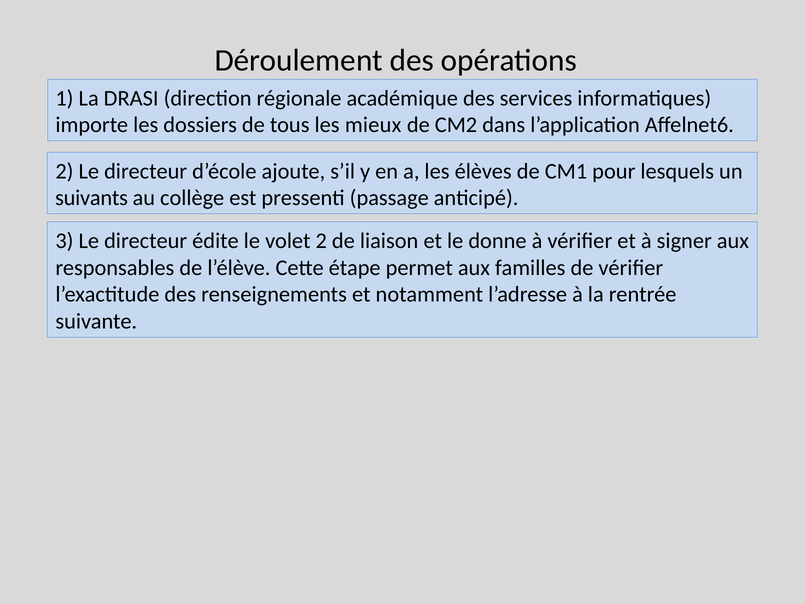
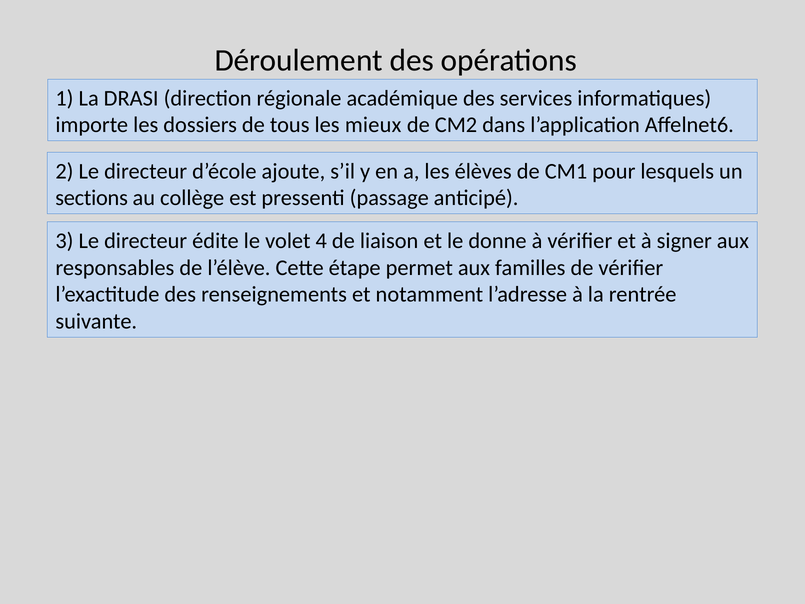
suivants: suivants -> sections
volet 2: 2 -> 4
